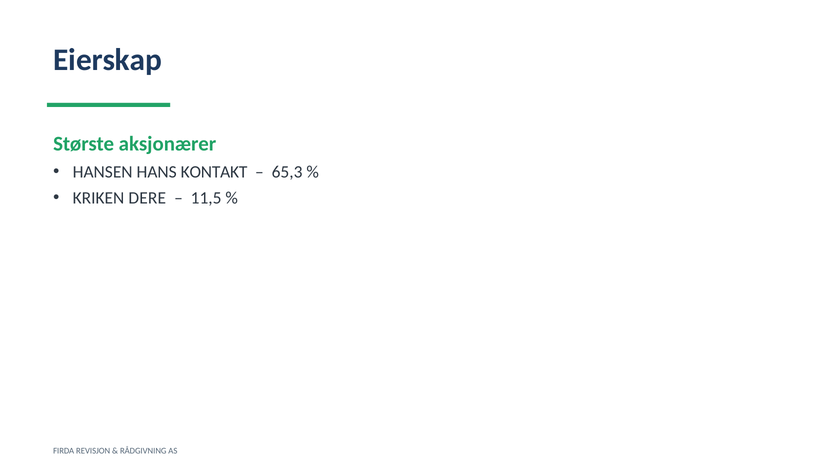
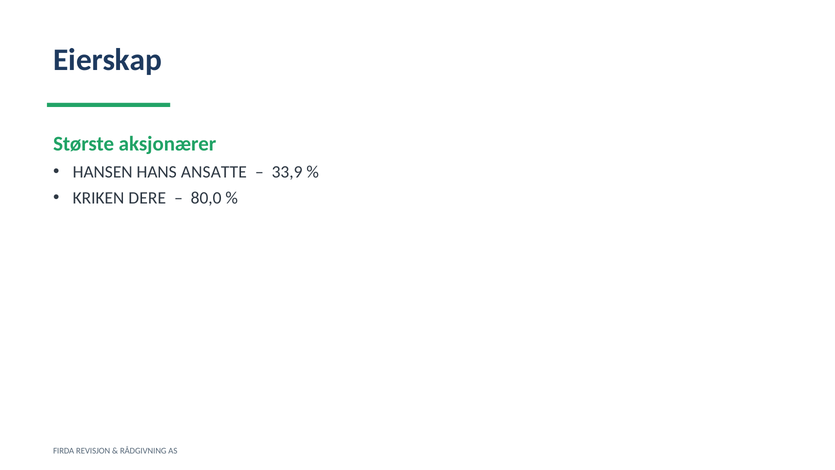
KONTAKT: KONTAKT -> ANSATTE
65,3: 65,3 -> 33,9
11,5: 11,5 -> 80,0
